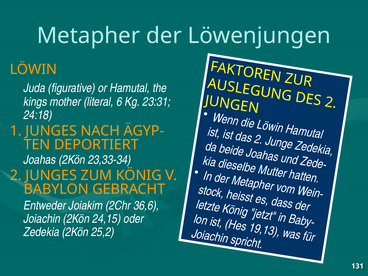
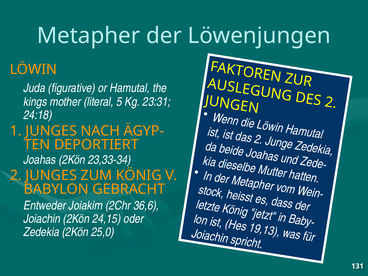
6: 6 -> 5
25,2: 25,2 -> 25,0
